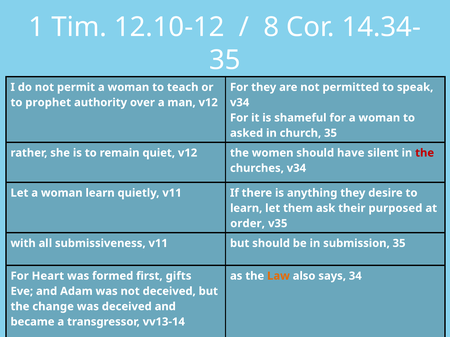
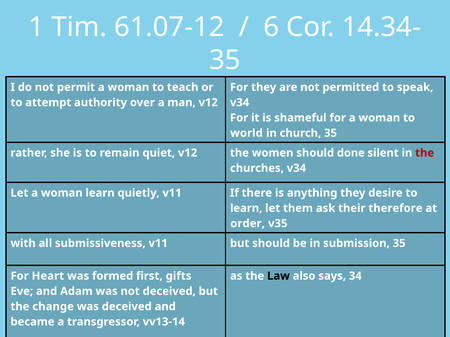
12.10-12: 12.10-12 -> 61.07-12
8: 8 -> 6
prophet: prophet -> attempt
asked: asked -> world
have: have -> done
purposed: purposed -> therefore
Law colour: orange -> black
